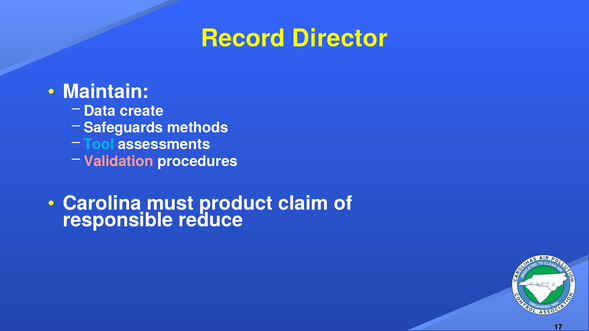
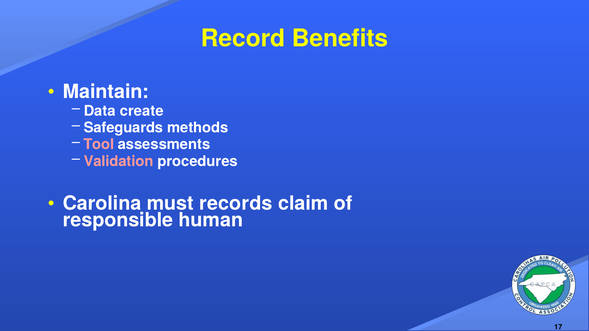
Director: Director -> Benefits
Tool colour: light blue -> pink
product: product -> records
reduce: reduce -> human
